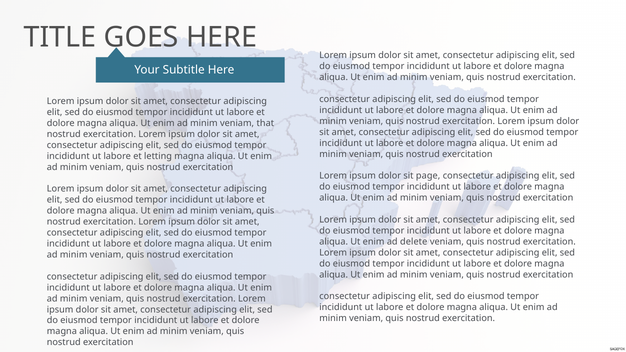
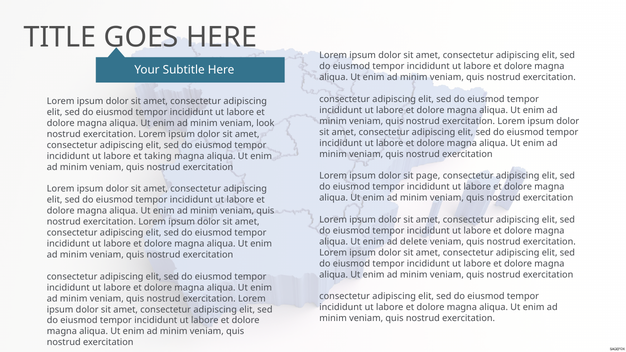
that: that -> look
letting: letting -> taking
